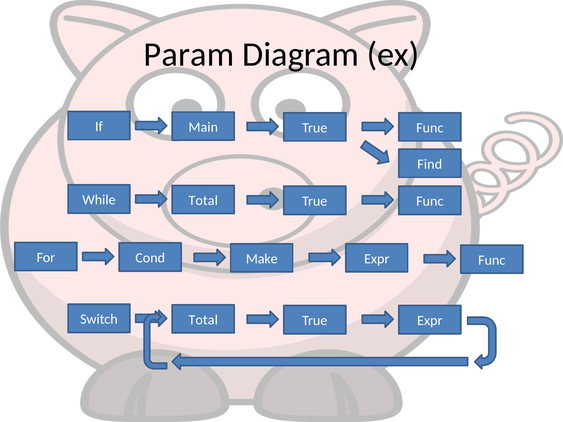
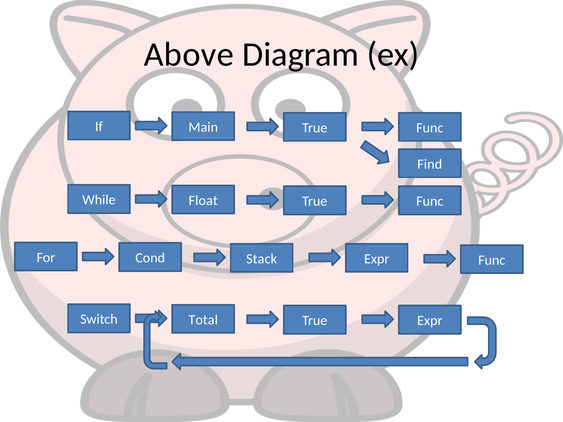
Param: Param -> Above
While Total: Total -> Float
Make: Make -> Stack
